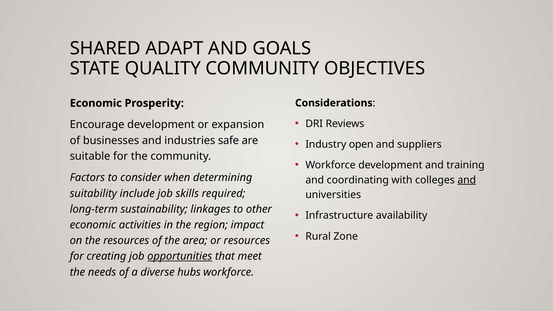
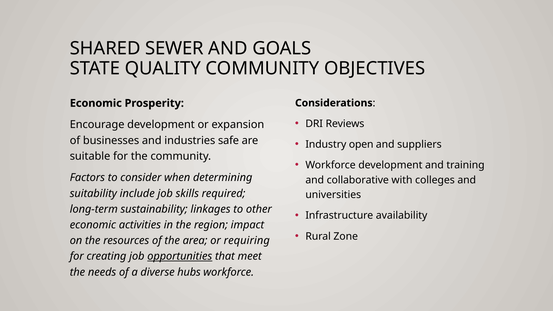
ADAPT: ADAPT -> SEWER
coordinating: coordinating -> collaborative
and at (467, 180) underline: present -> none
or resources: resources -> requiring
